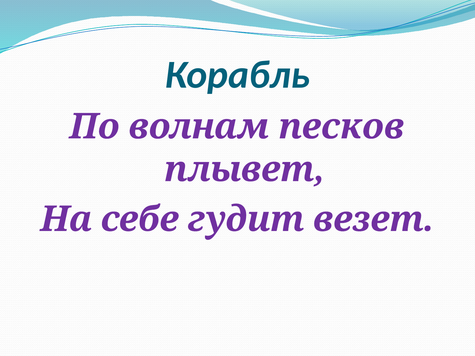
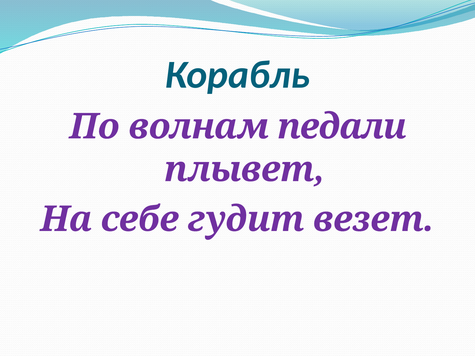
песков: песков -> педали
